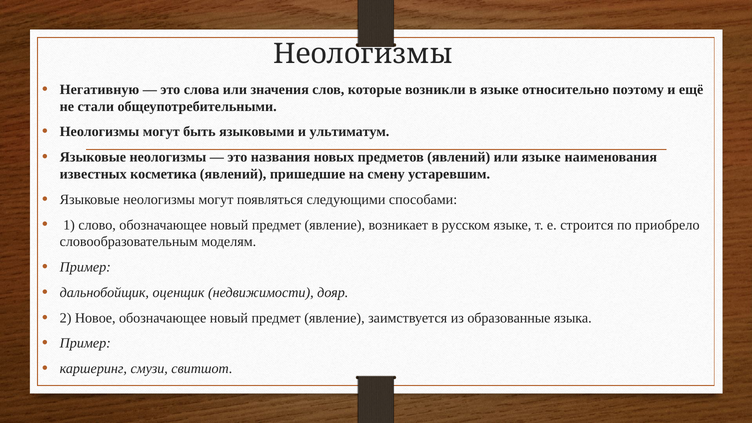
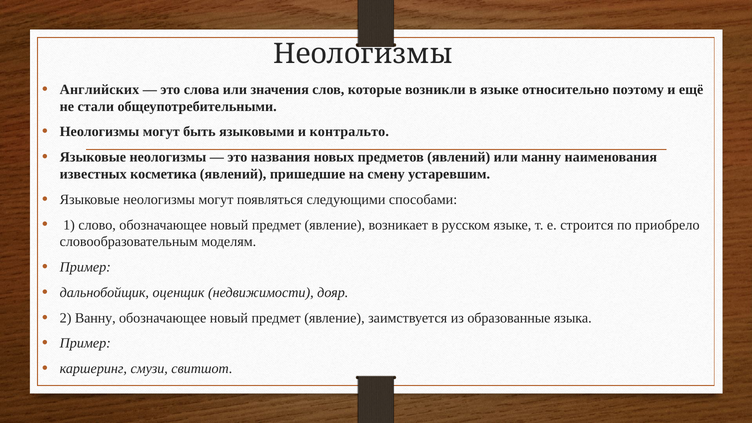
Негативную: Негативную -> Английских
ультиматум: ультиматум -> контральто
или языке: языке -> манну
Новое: Новое -> Ванну
